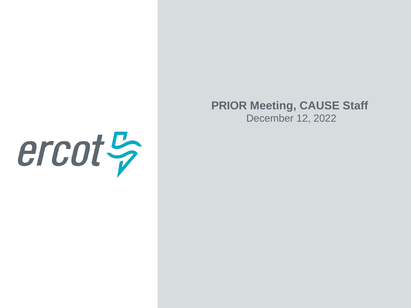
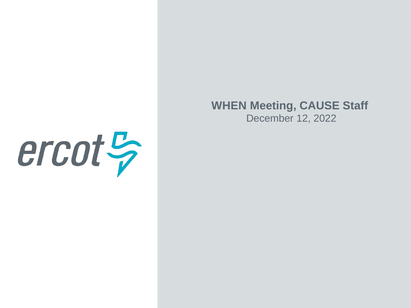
PRIOR: PRIOR -> WHEN
